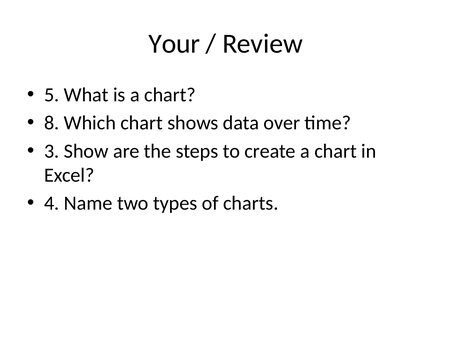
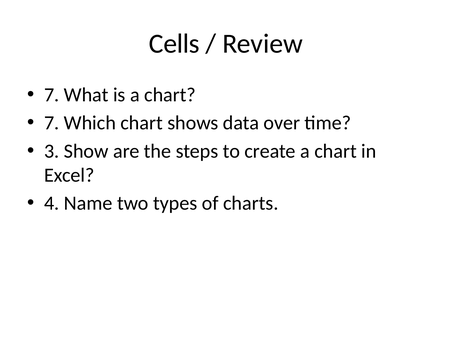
Your: Your -> Cells
5 at (52, 95): 5 -> 7
8 at (52, 123): 8 -> 7
